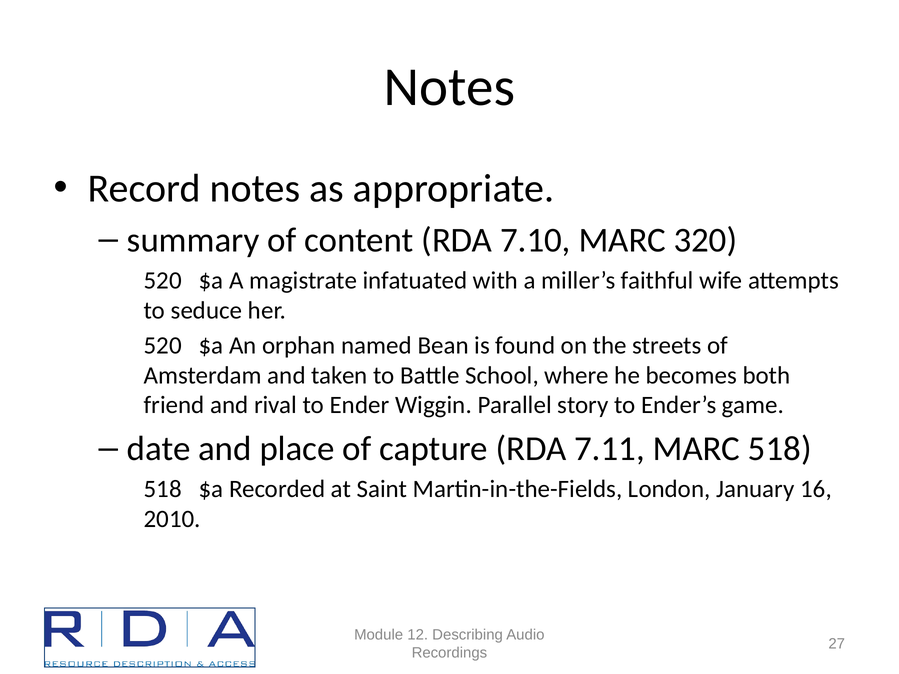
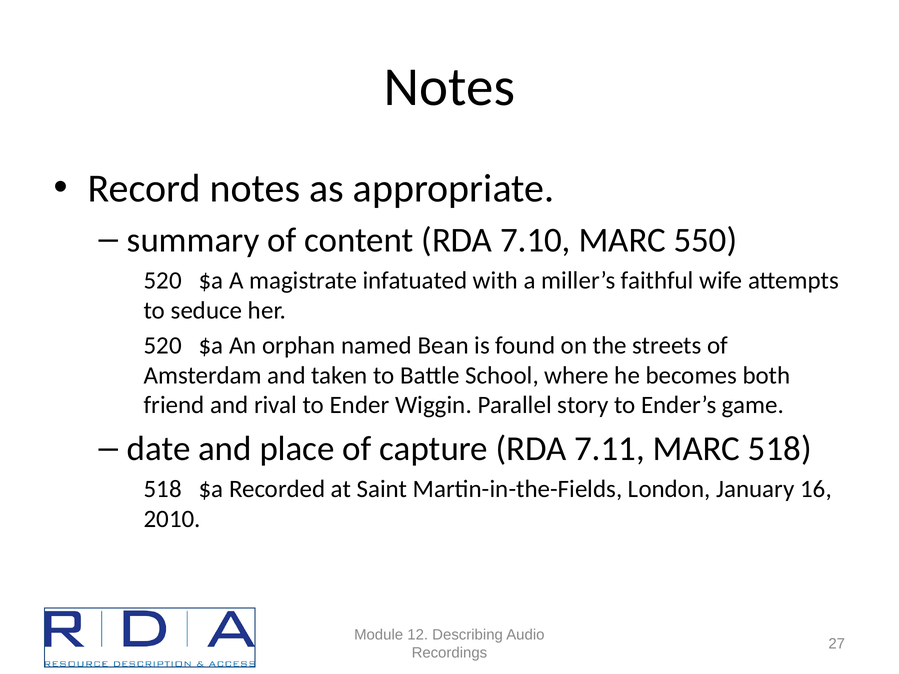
320: 320 -> 550
